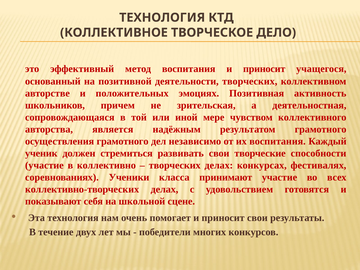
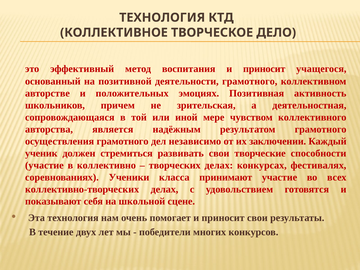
деятельности творческих: творческих -> грамотного
их воспитания: воспитания -> заключении
